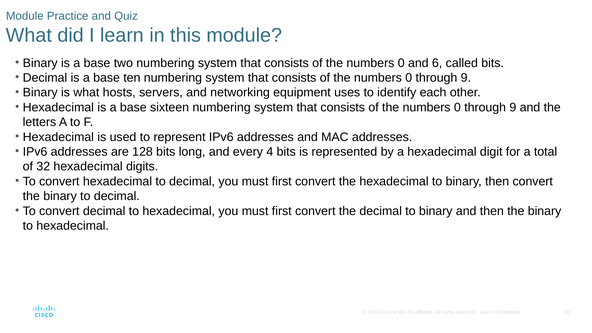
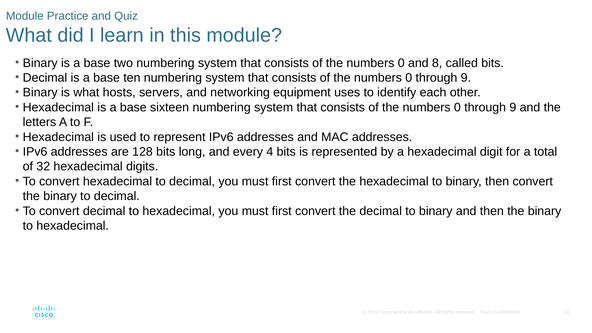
6: 6 -> 8
